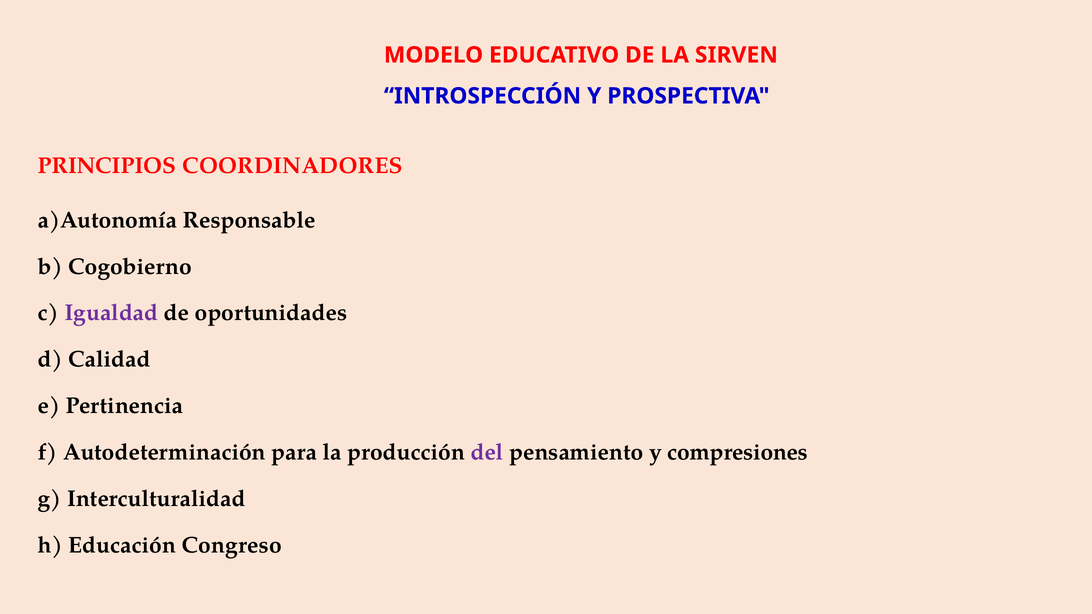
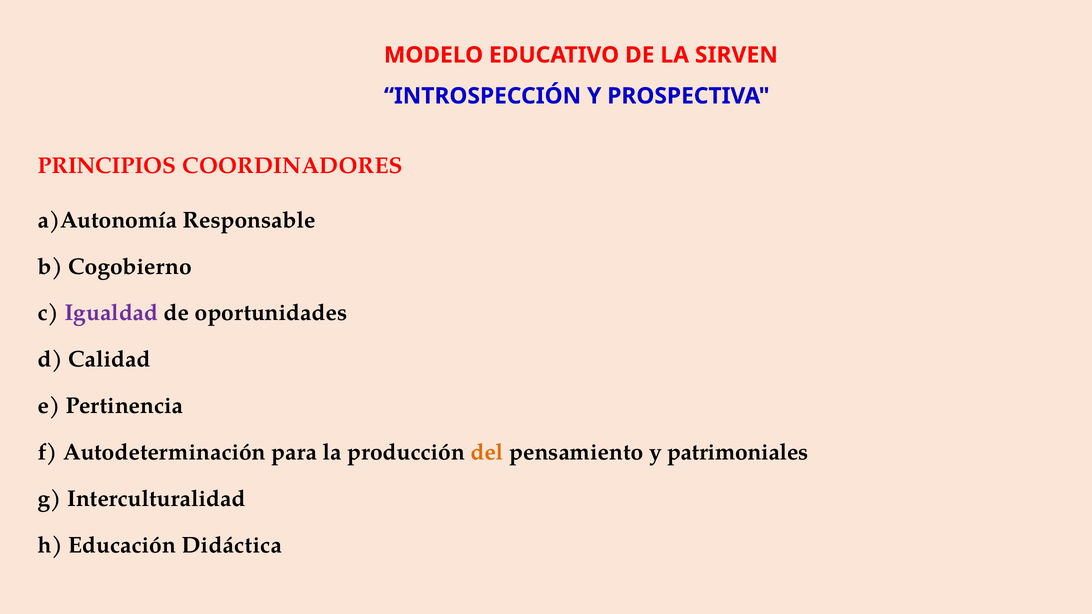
del colour: purple -> orange
compresiones: compresiones -> patrimoniales
Congreso: Congreso -> Didáctica
